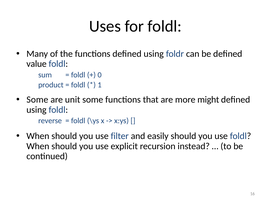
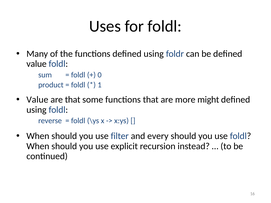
Some at (37, 100): Some -> Value
are unit: unit -> that
easily: easily -> every
